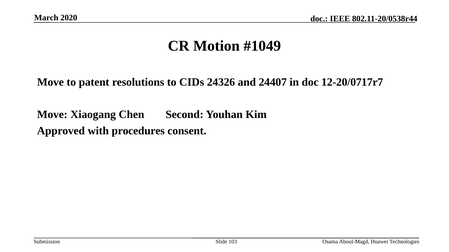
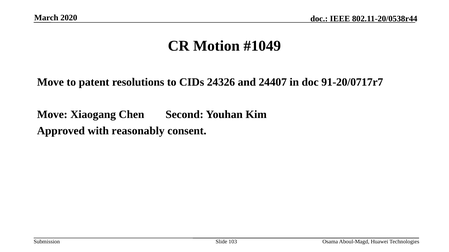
12-20/0717r7: 12-20/0717r7 -> 91-20/0717r7
procedures: procedures -> reasonably
